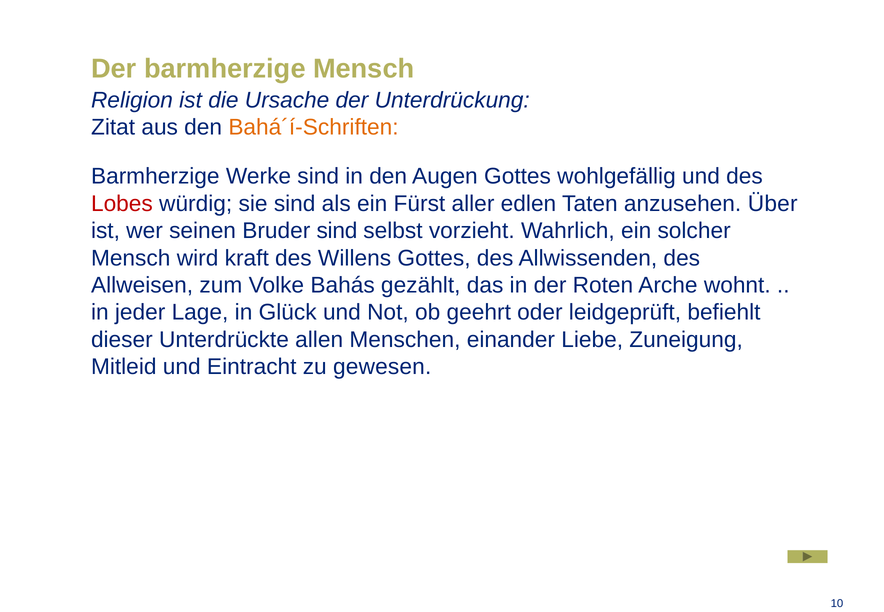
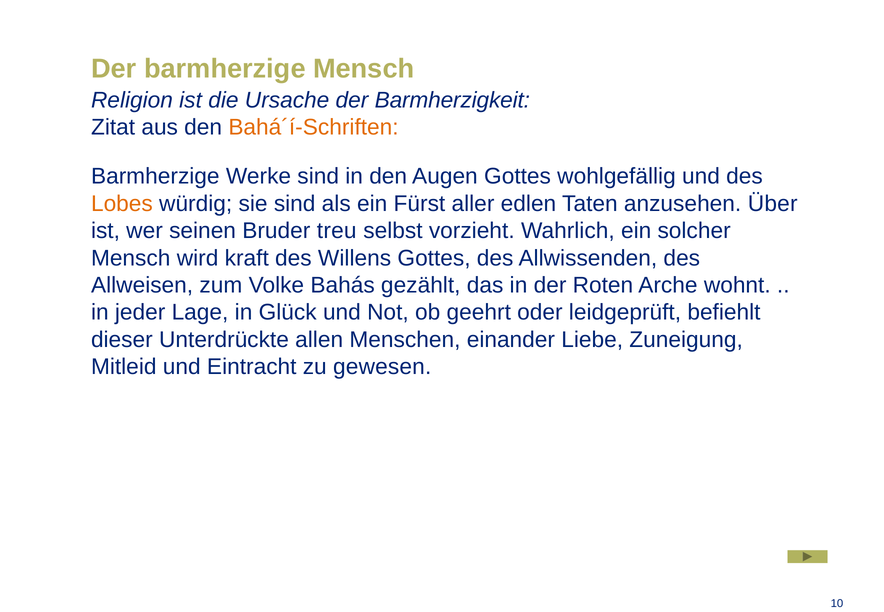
Unterdrückung: Unterdrückung -> Barmherzigkeit
Lobes colour: red -> orange
Bruder sind: sind -> treu
